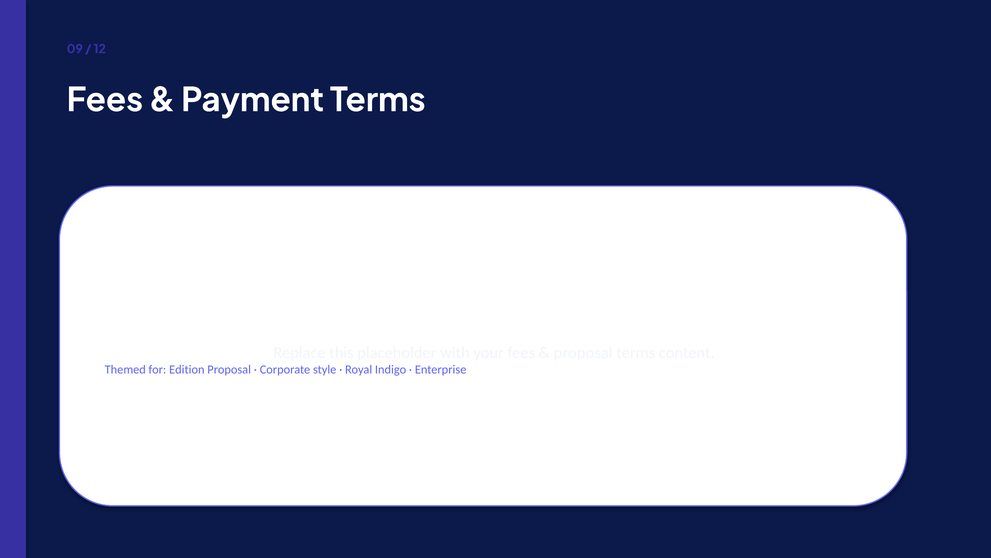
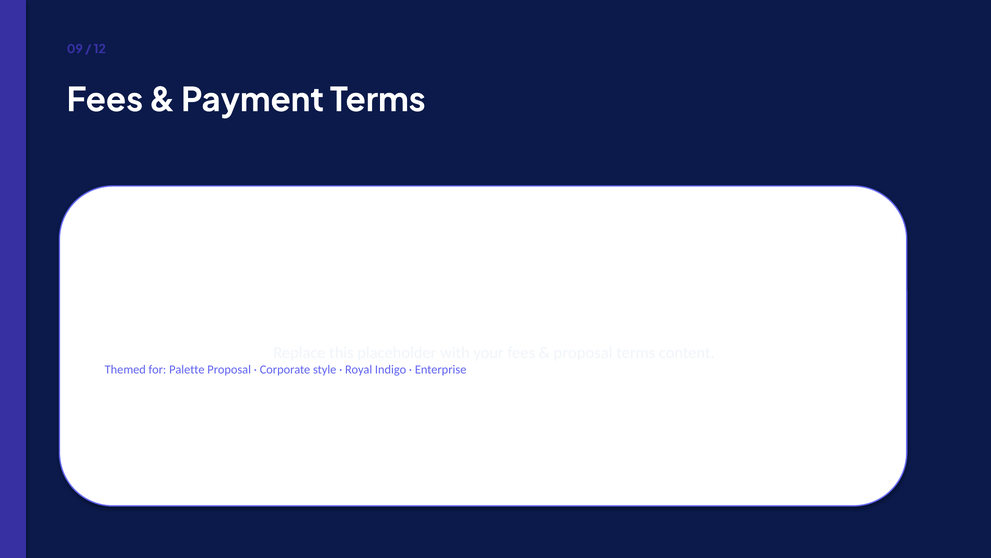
Edition: Edition -> Palette
